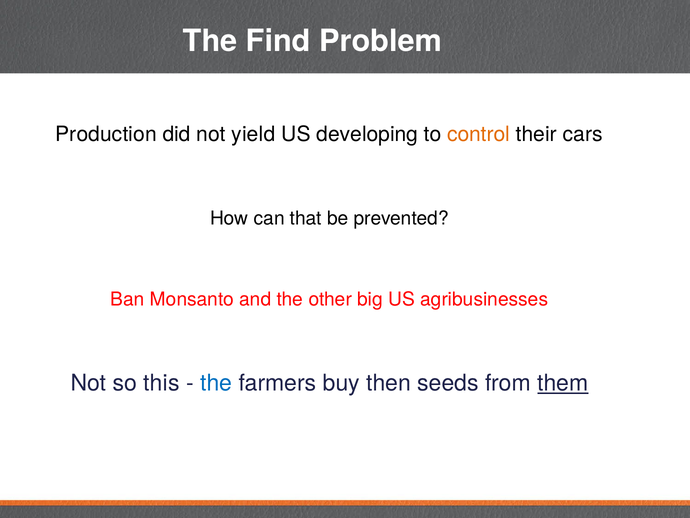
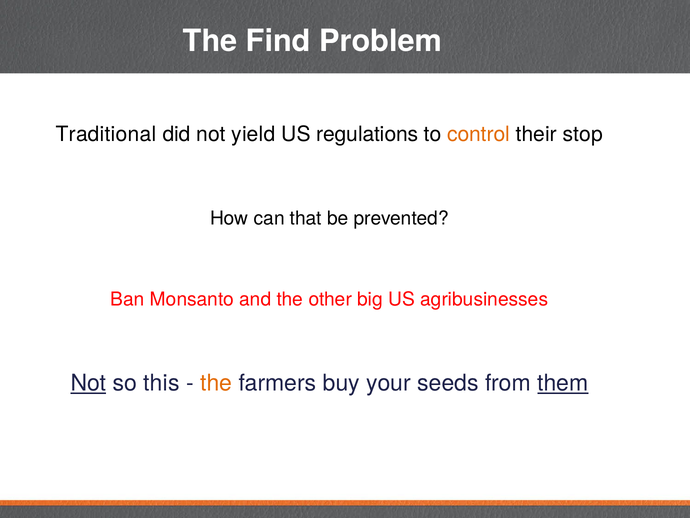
Production: Production -> Traditional
developing: developing -> regulations
cars: cars -> stop
Not at (88, 383) underline: none -> present
the at (216, 383) colour: blue -> orange
then: then -> your
